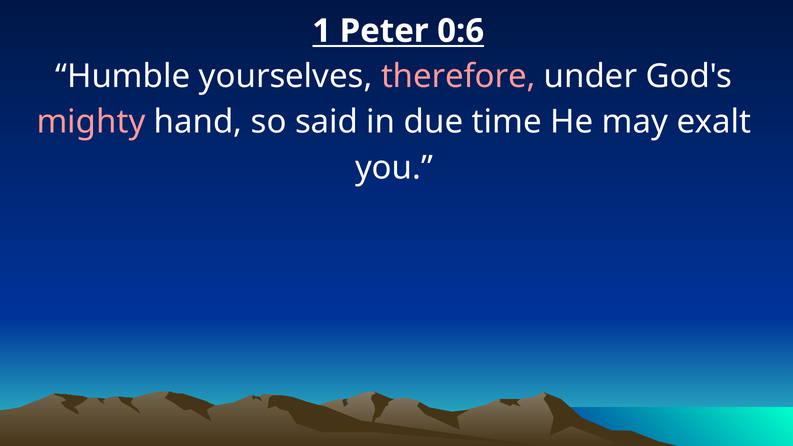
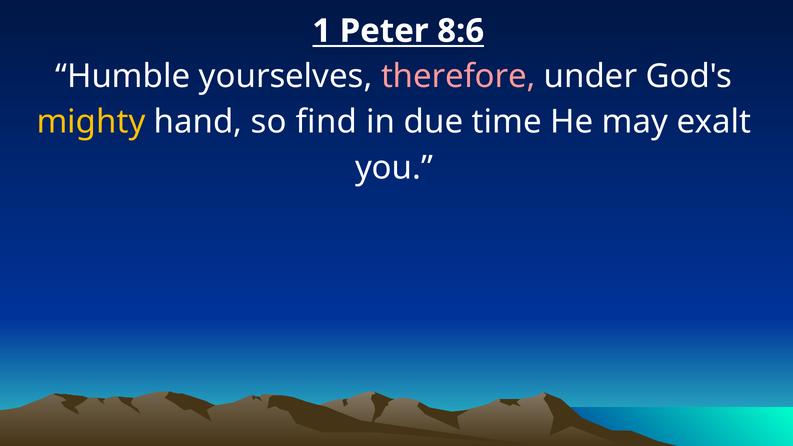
0:6: 0:6 -> 8:6
mighty colour: pink -> yellow
said: said -> find
